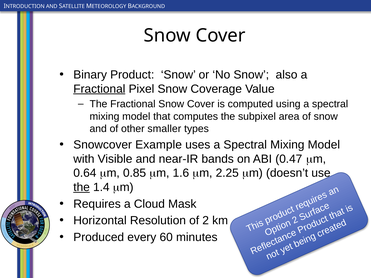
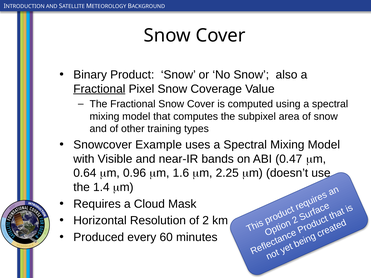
smaller: smaller -> training
0.85: 0.85 -> 0.96
the at (82, 187) underline: present -> none
